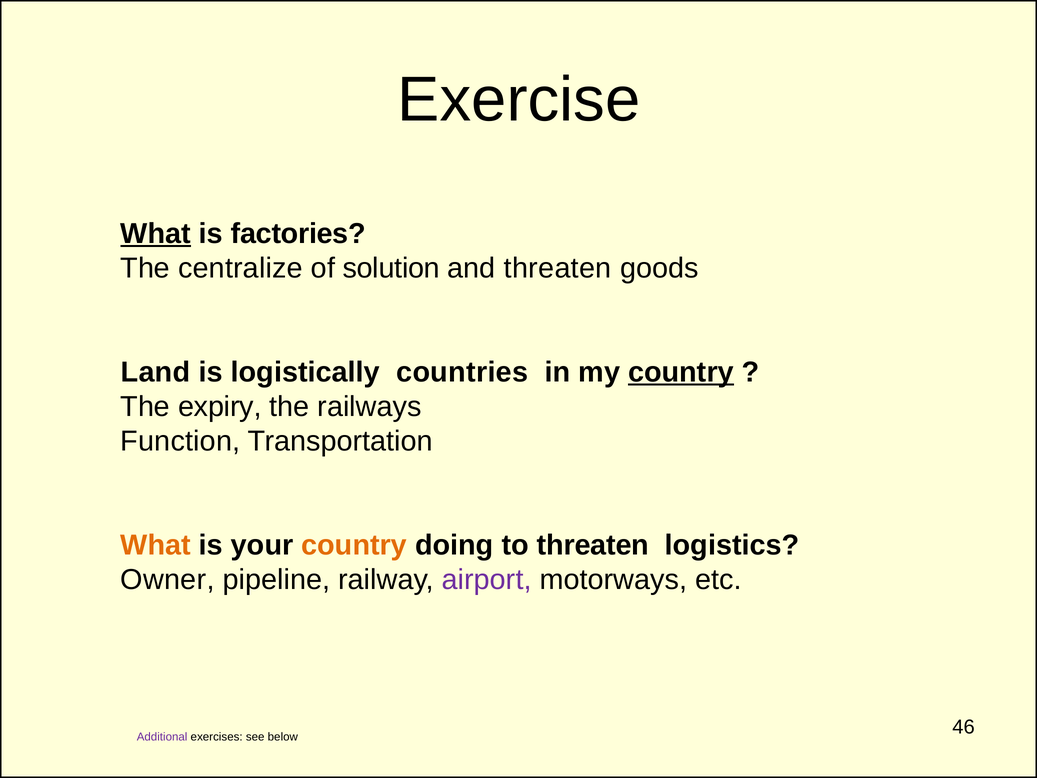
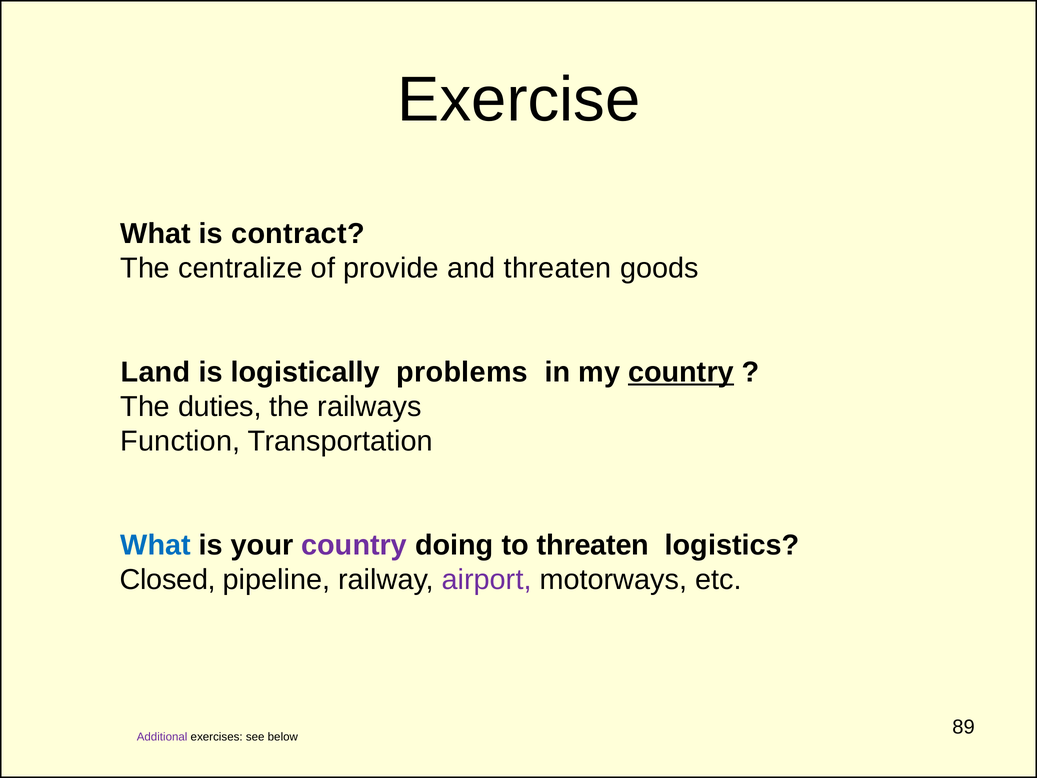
What at (156, 234) underline: present -> none
factories: factories -> contract
solution: solution -> provide
countries: countries -> problems
expiry: expiry -> duties
What at (156, 545) colour: orange -> blue
country at (354, 545) colour: orange -> purple
Owner: Owner -> Closed
46: 46 -> 89
